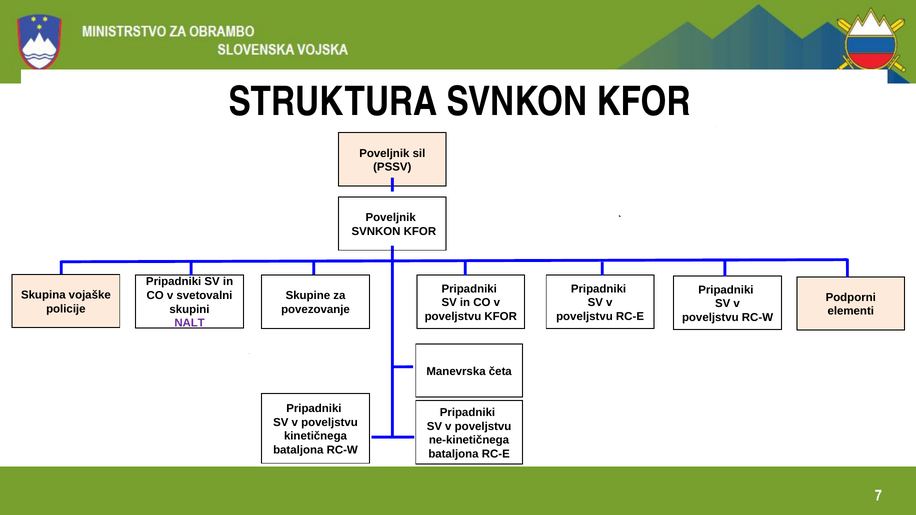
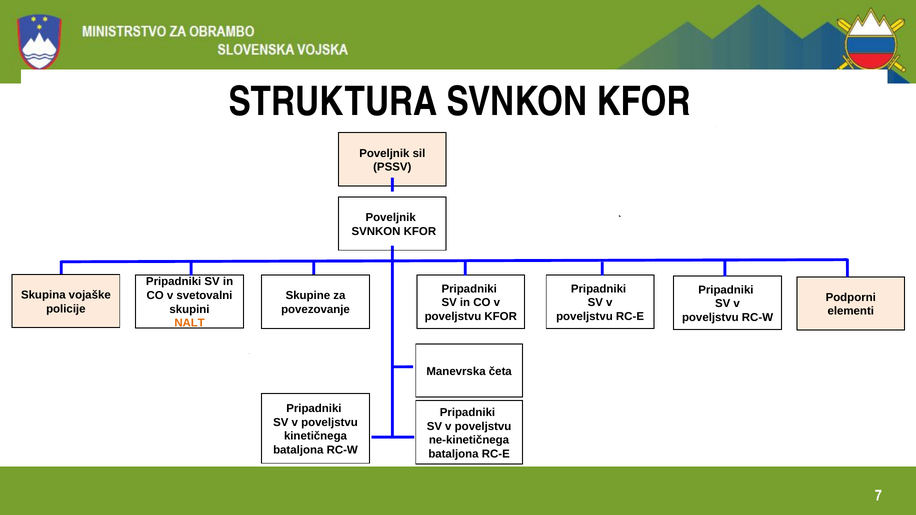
NALT colour: purple -> orange
